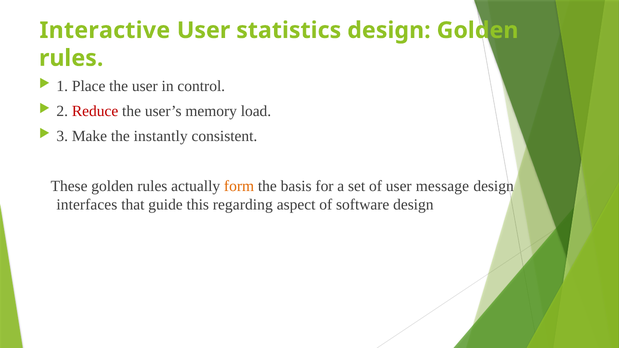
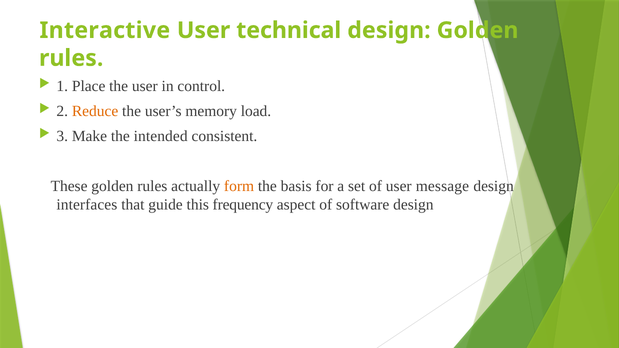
statistics: statistics -> technical
Reduce colour: red -> orange
instantly: instantly -> intended
regarding: regarding -> frequency
